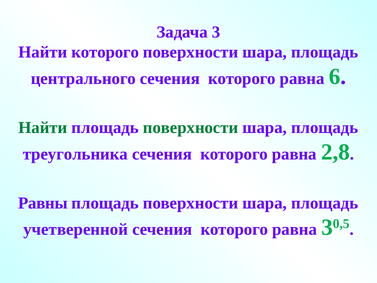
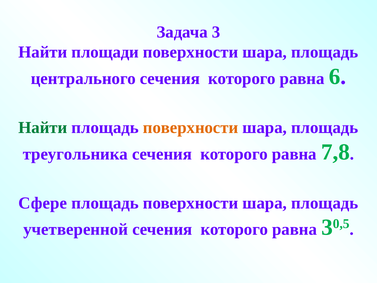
Найти которого: которого -> площади
поверхности at (191, 127) colour: green -> orange
2,8: 2,8 -> 7,8
Равны: Равны -> Сфере
